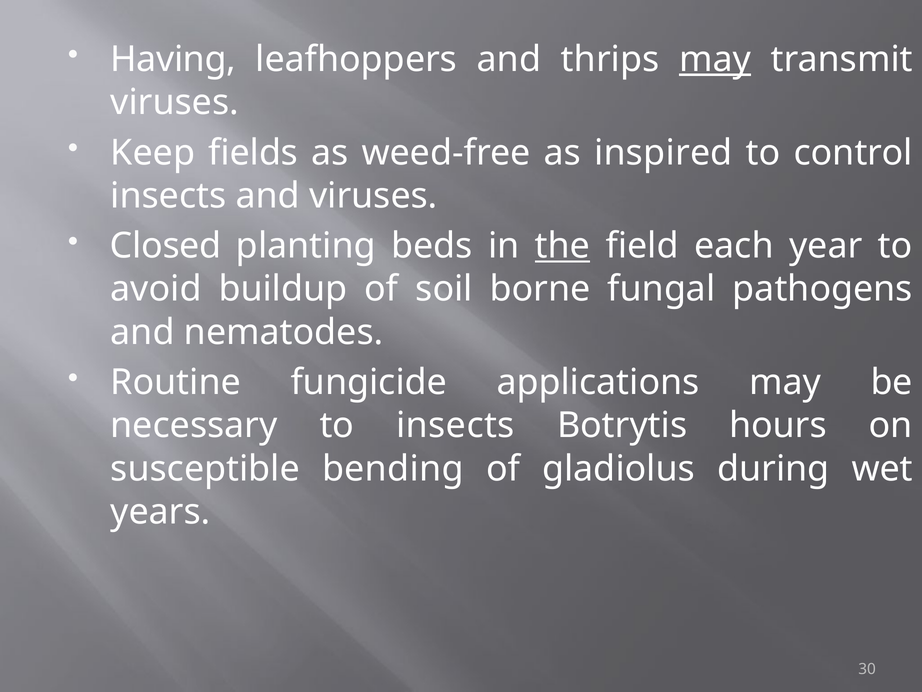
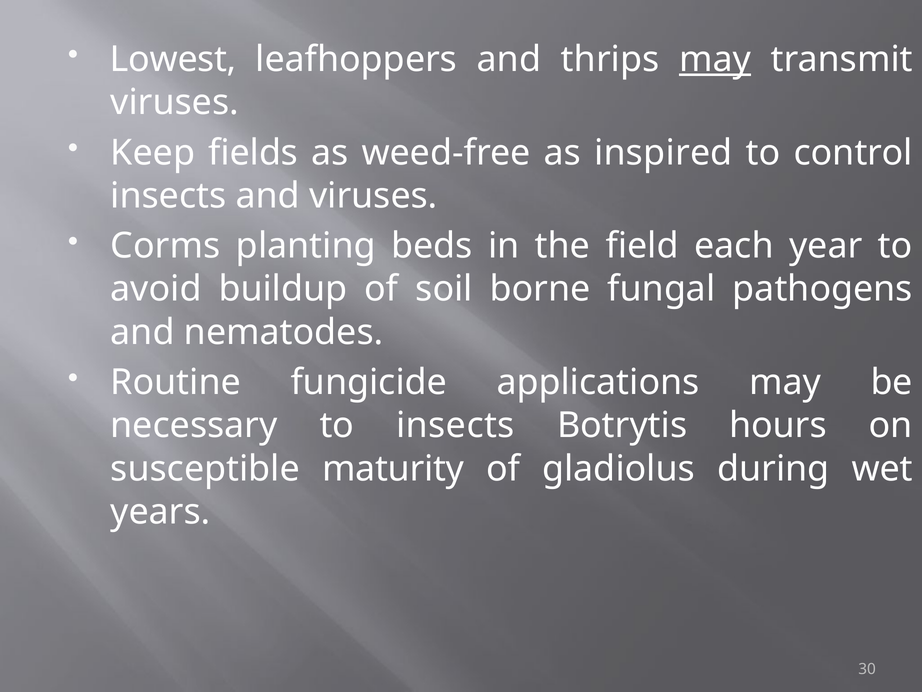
Having: Having -> Lowest
Closed: Closed -> Corms
the underline: present -> none
bending: bending -> maturity
